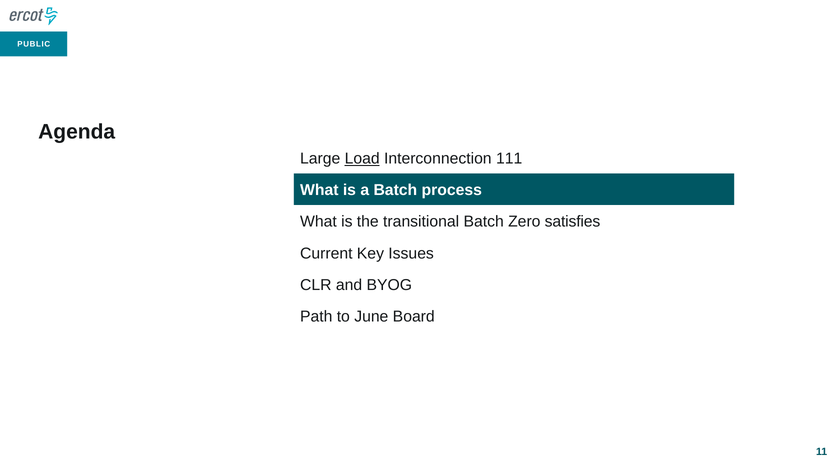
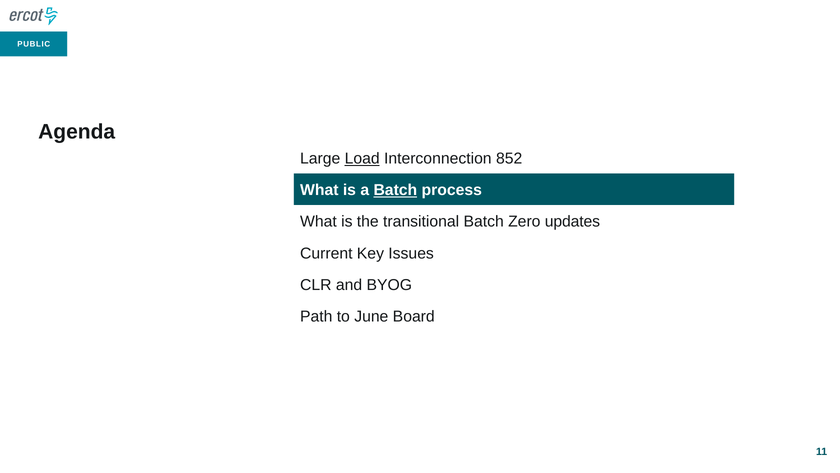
111: 111 -> 852
Batch at (395, 190) underline: none -> present
satisfies: satisfies -> updates
